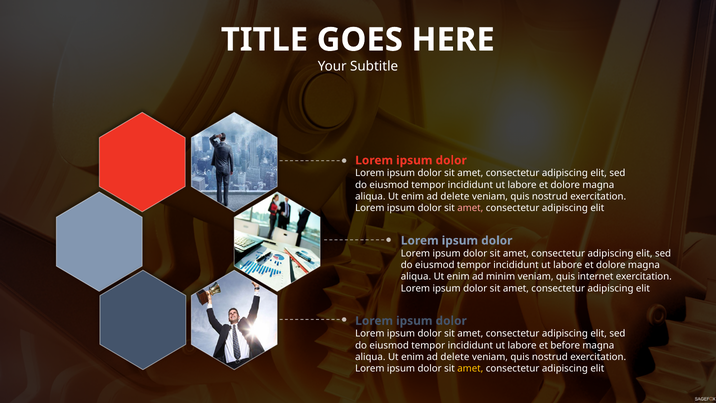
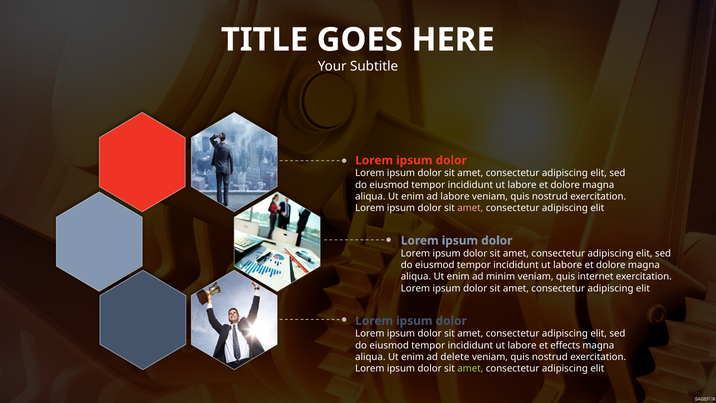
delete at (455, 196): delete -> labore
before: before -> effects
amet at (470, 368) colour: yellow -> light green
